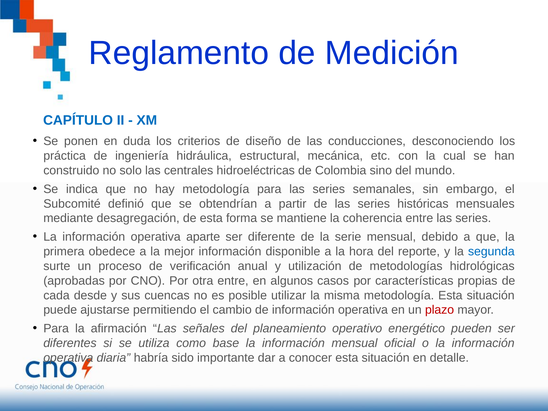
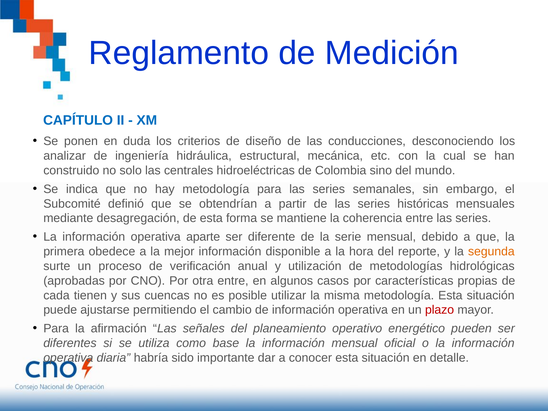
práctica: práctica -> analizar
segunda colour: blue -> orange
desde: desde -> tienen
